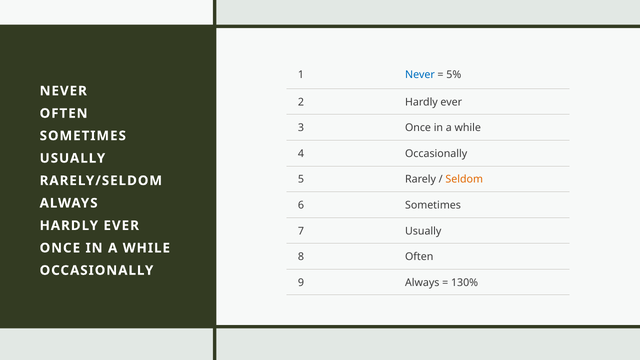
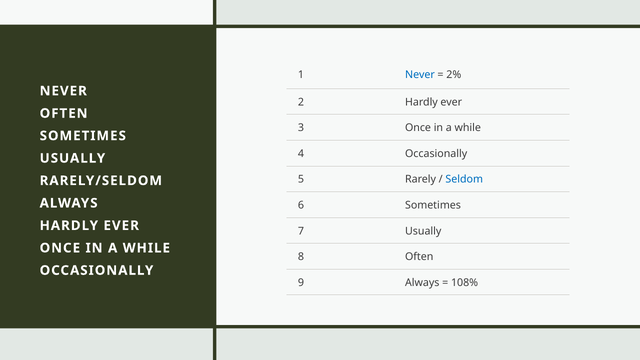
5%: 5% -> 2%
Seldom colour: orange -> blue
130%: 130% -> 108%
